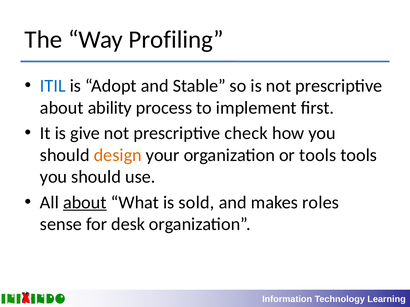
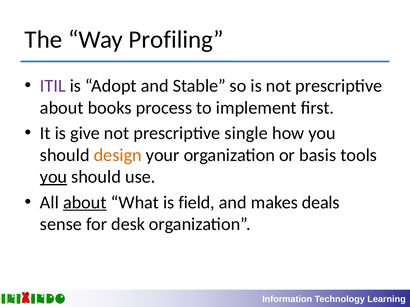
ITIL colour: blue -> purple
ability: ability -> books
check: check -> single
or tools: tools -> basis
you at (54, 177) underline: none -> present
sold: sold -> field
roles: roles -> deals
